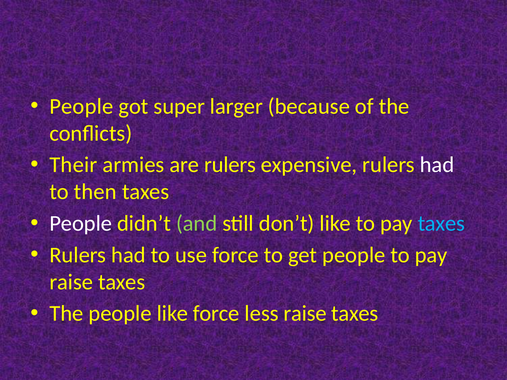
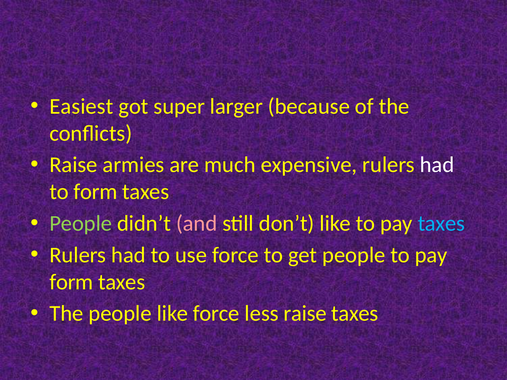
People at (81, 106): People -> Easiest
Their at (73, 165): Their -> Raise
are rulers: rulers -> much
to then: then -> form
People at (81, 224) colour: white -> light green
and colour: light green -> pink
raise at (71, 282): raise -> form
